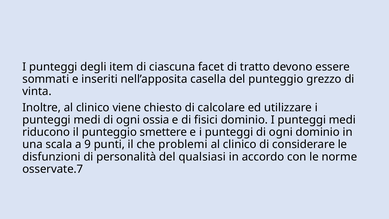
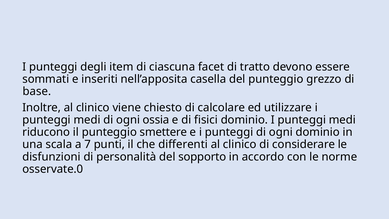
vinta: vinta -> base
9: 9 -> 7
problemi: problemi -> differenti
qualsiasi: qualsiasi -> sopporto
osservate.7: osservate.7 -> osservate.0
